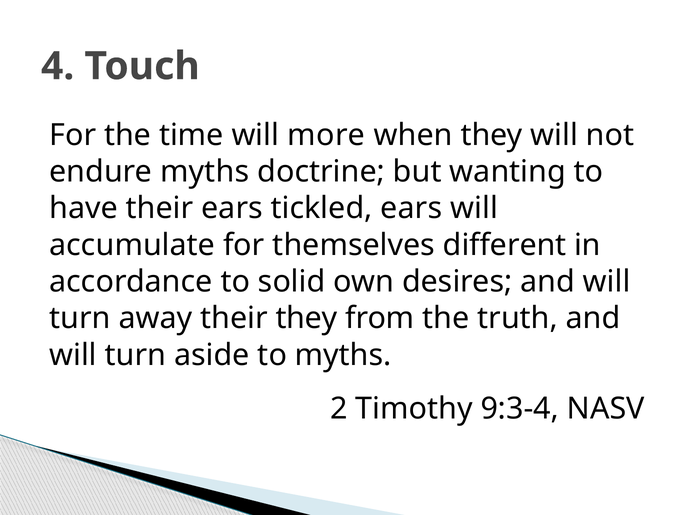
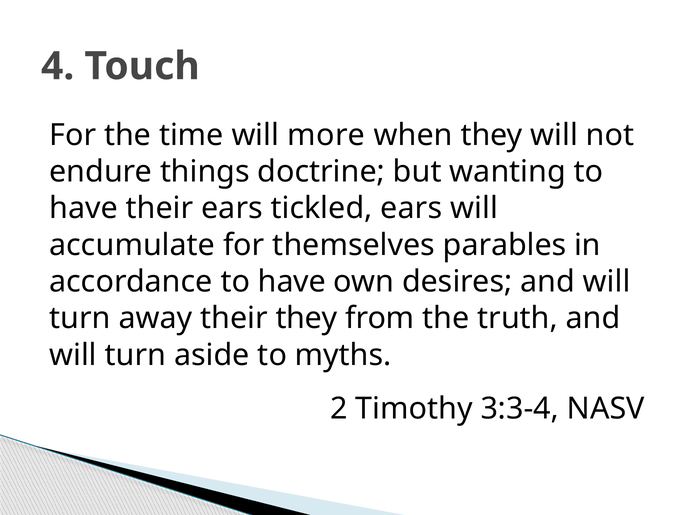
endure myths: myths -> things
different: different -> parables
accordance to solid: solid -> have
9:3-4: 9:3-4 -> 3:3-4
